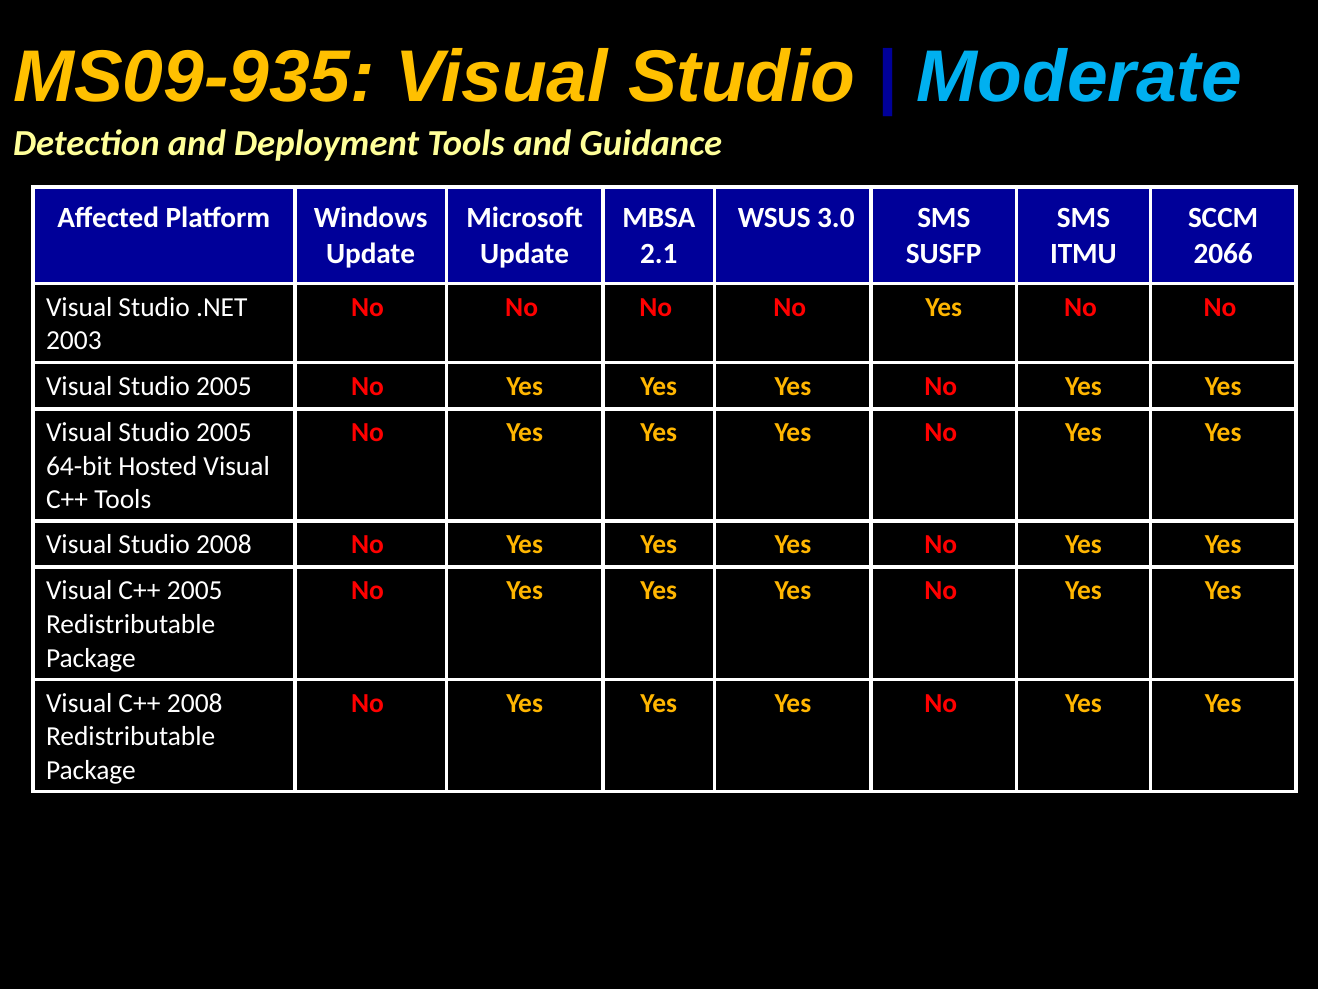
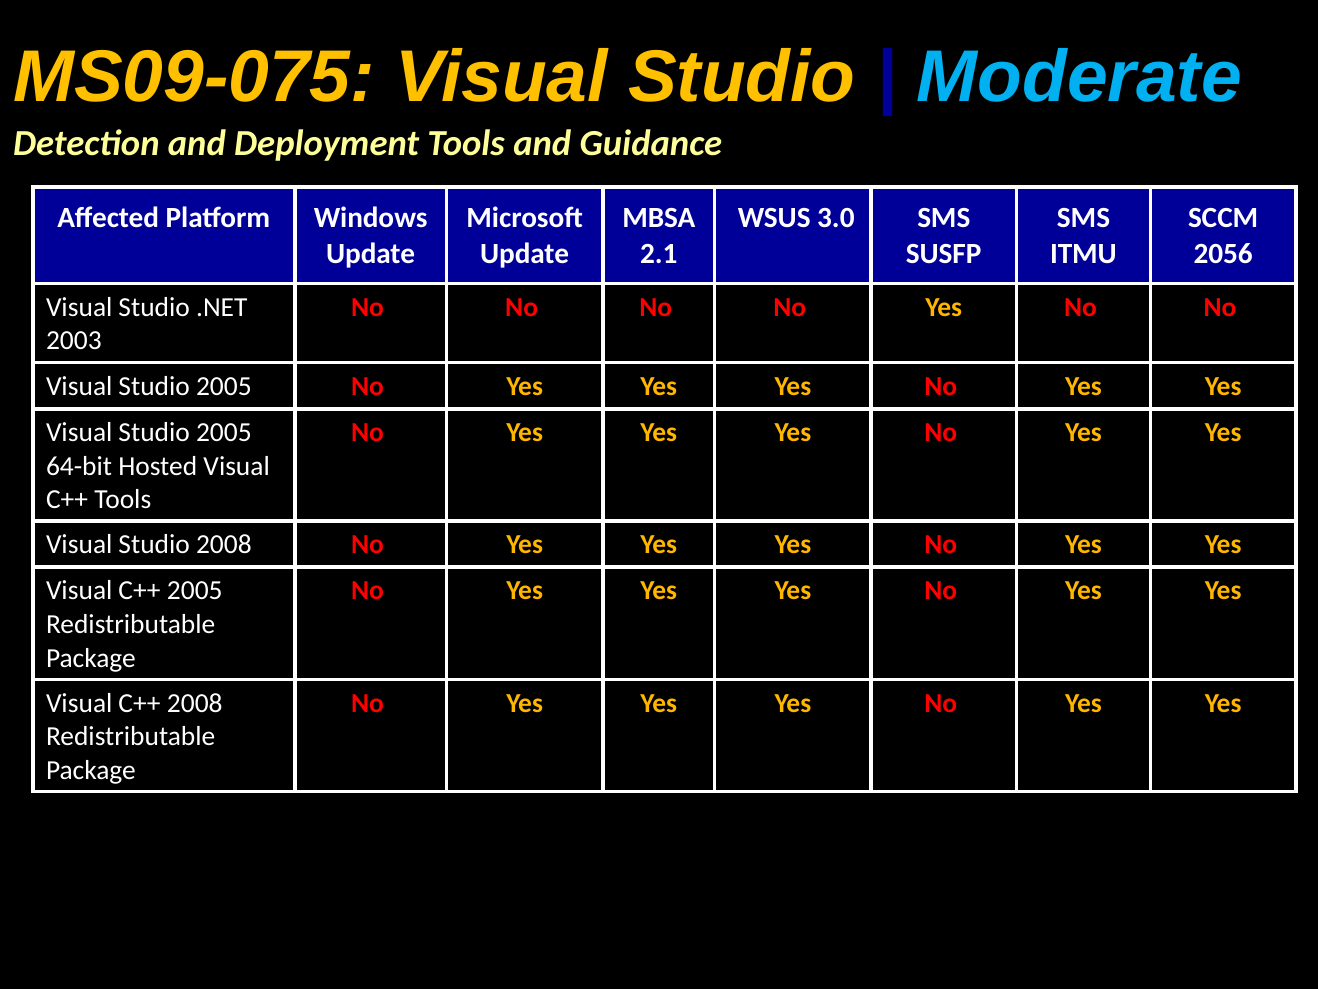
MS09-935: MS09-935 -> MS09-075
2066: 2066 -> 2056
